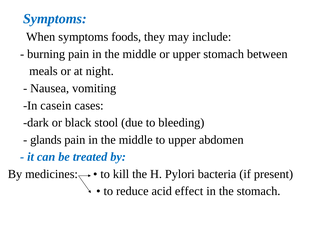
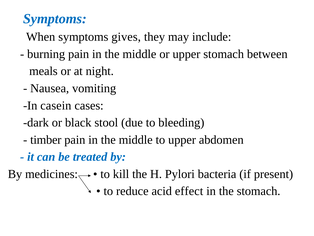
foods: foods -> gives
glands: glands -> timber
